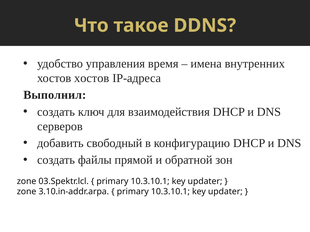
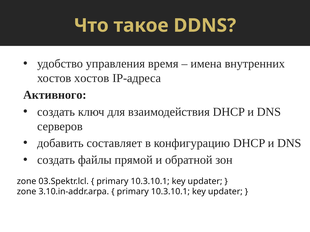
Выполнил: Выполнил -> Активного
свободный: свободный -> составляет
